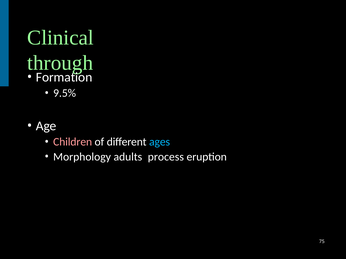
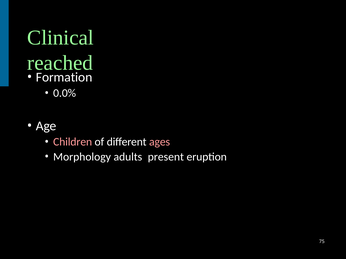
through: through -> reached
9.5%: 9.5% -> 0.0%
ages colour: light blue -> pink
process: process -> present
